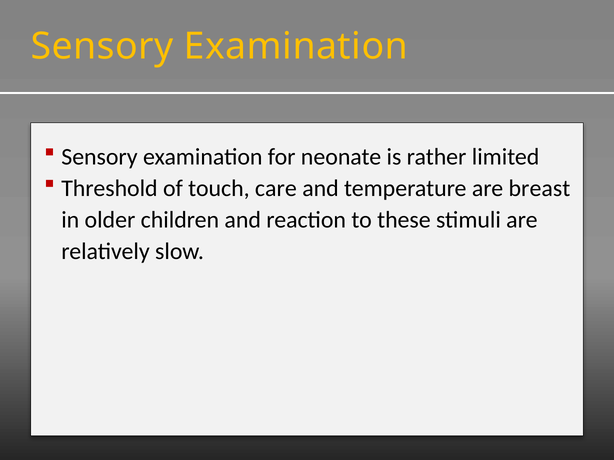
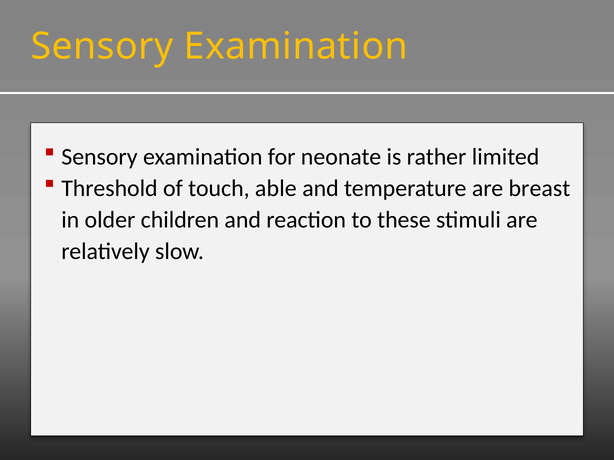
care: care -> able
